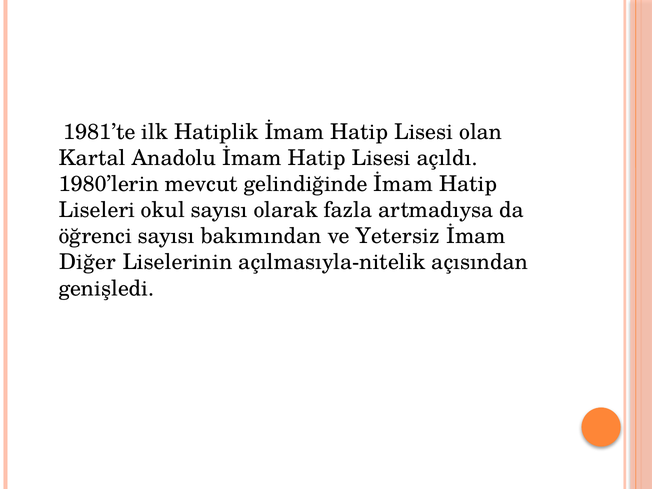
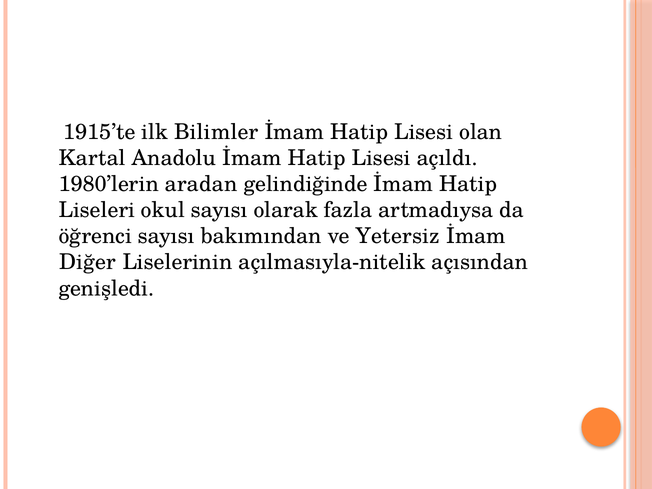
1981’te: 1981’te -> 1915’te
Hatiplik: Hatiplik -> Bilimler
mevcut: mevcut -> aradan
